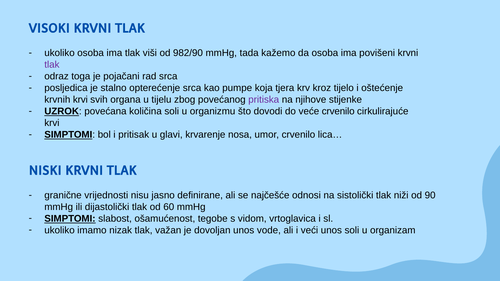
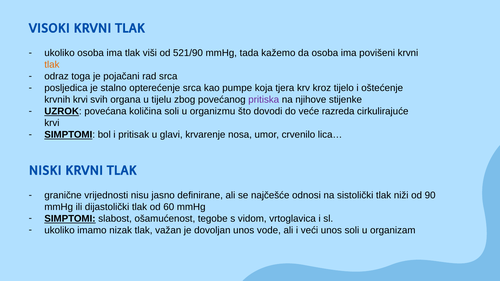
982/90: 982/90 -> 521/90
tlak at (52, 65) colour: purple -> orange
veće crvenilo: crvenilo -> razreda
